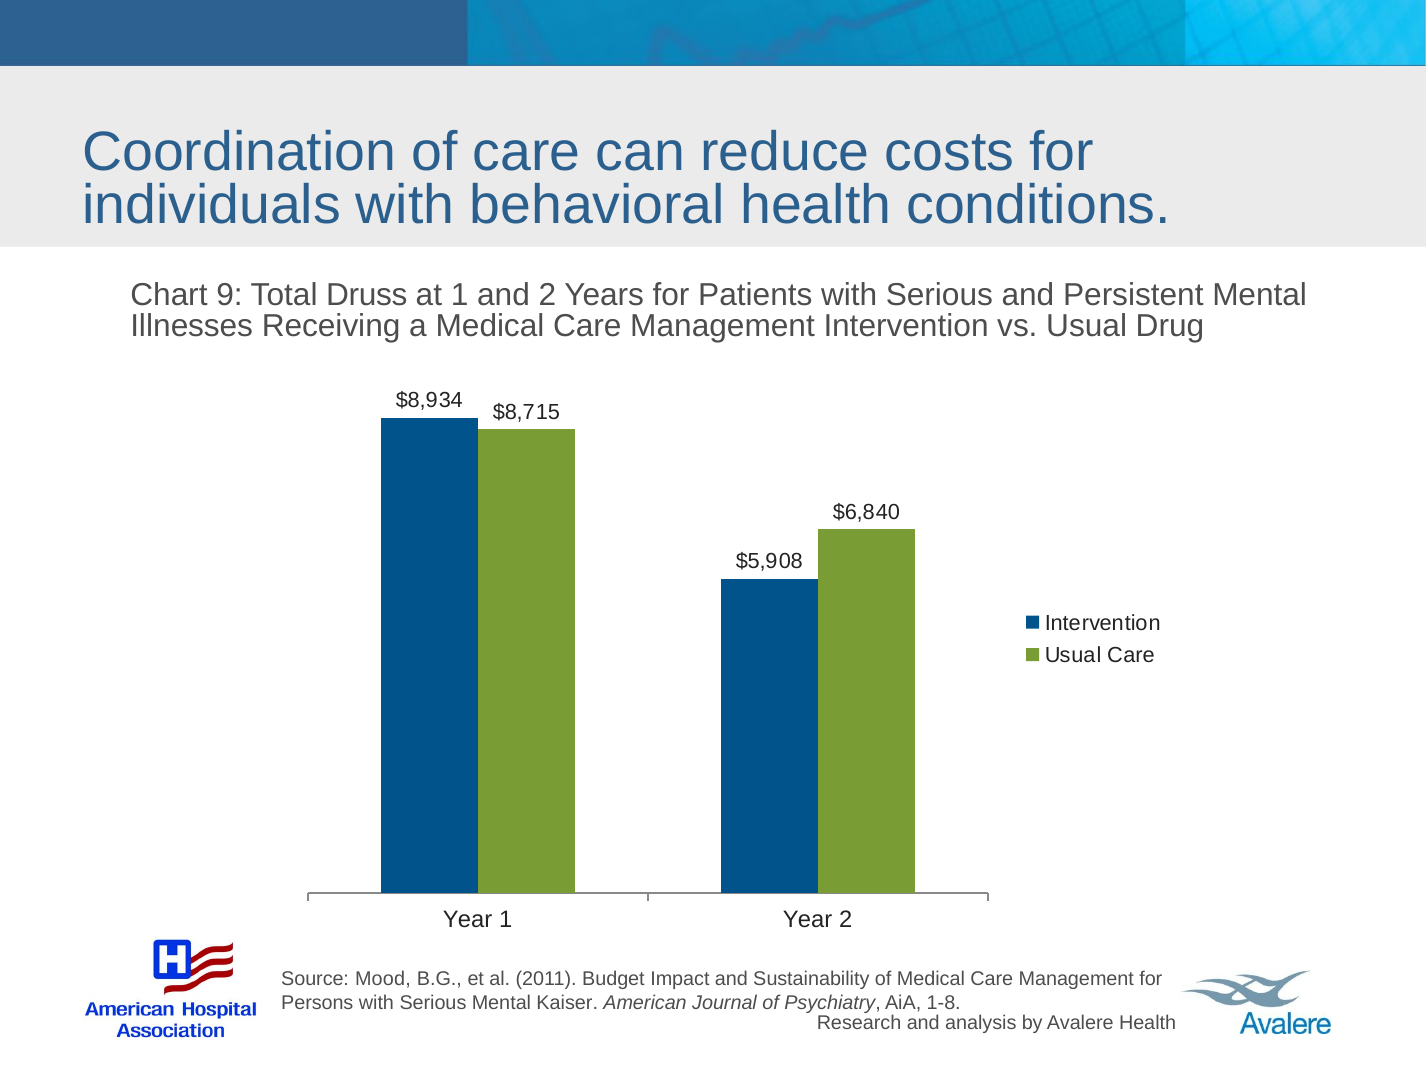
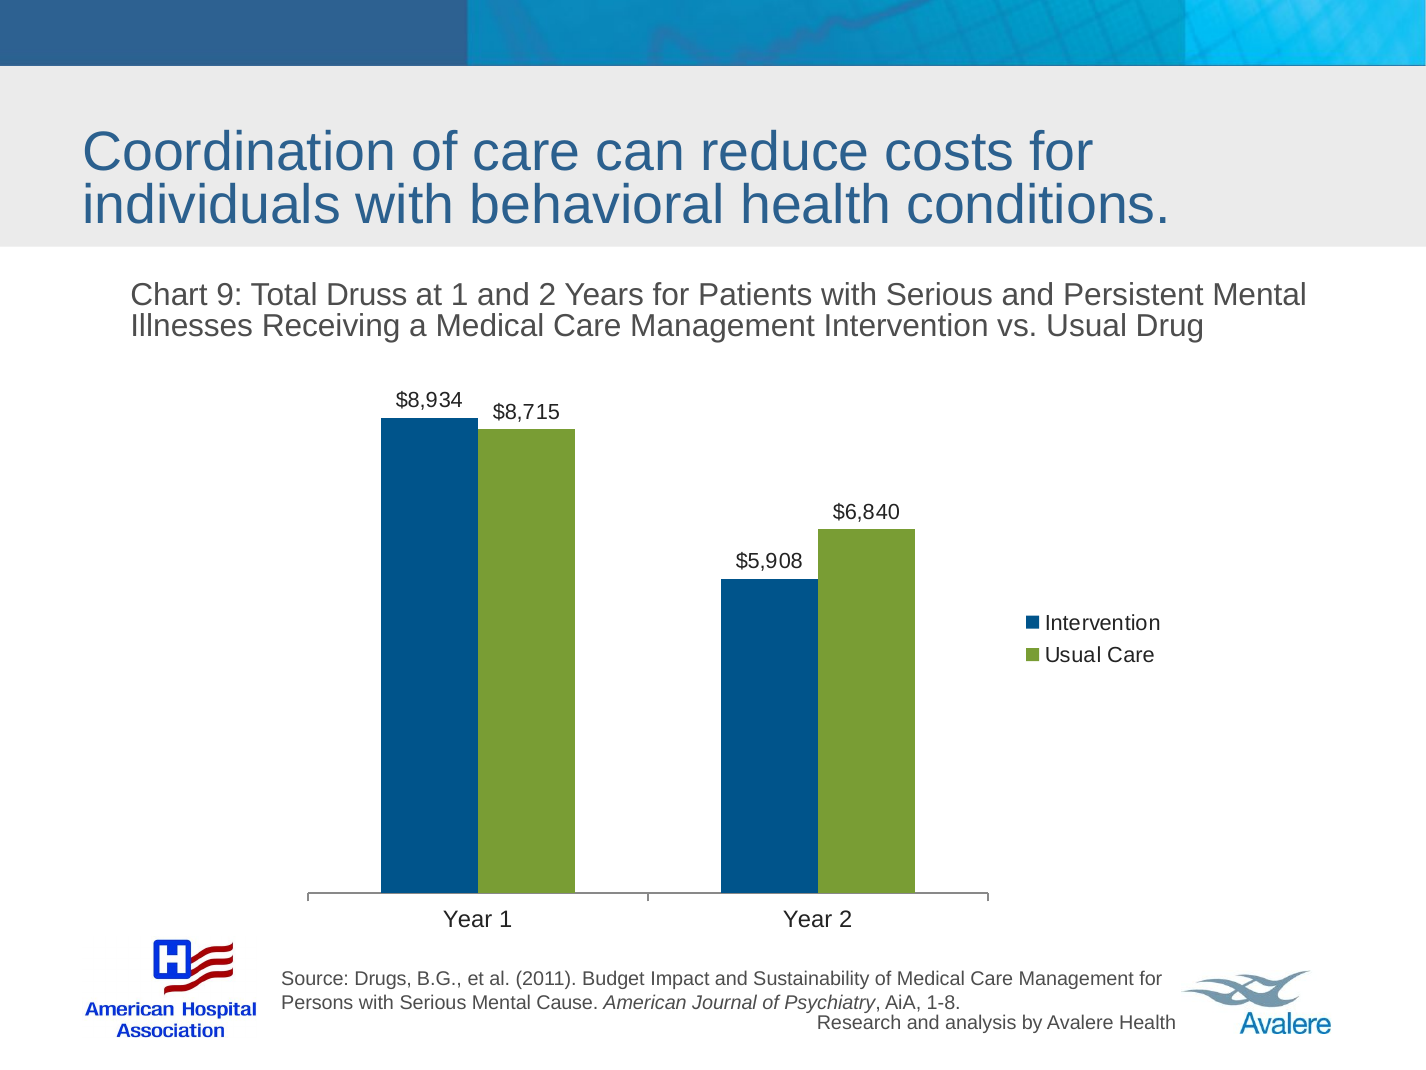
Mood: Mood -> Drugs
Kaiser: Kaiser -> Cause
